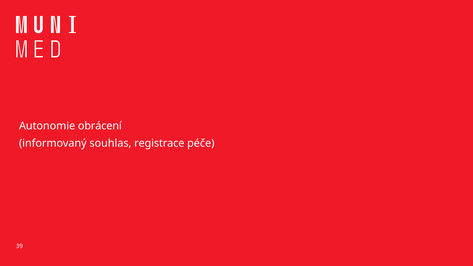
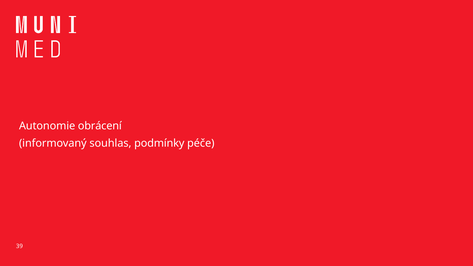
registrace: registrace -> podmínky
